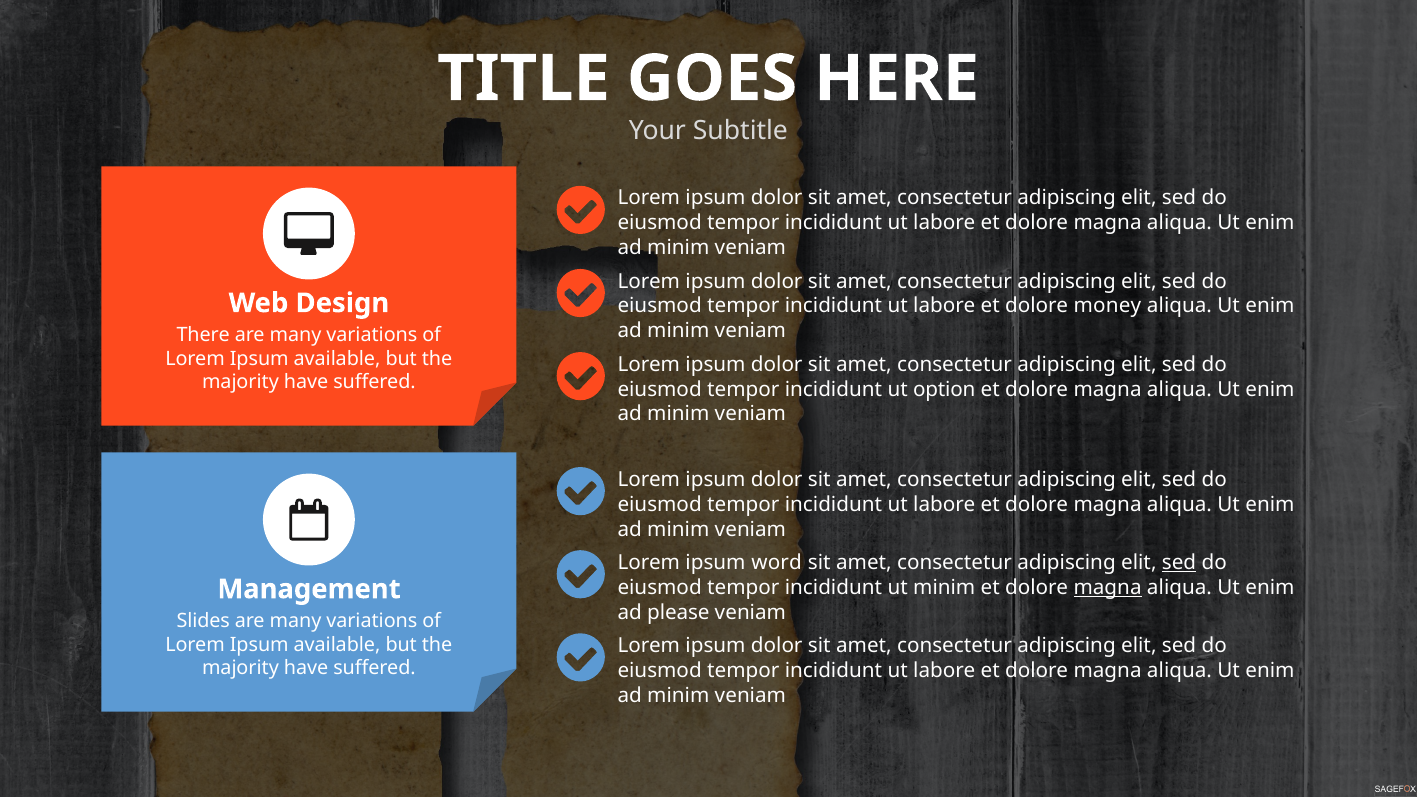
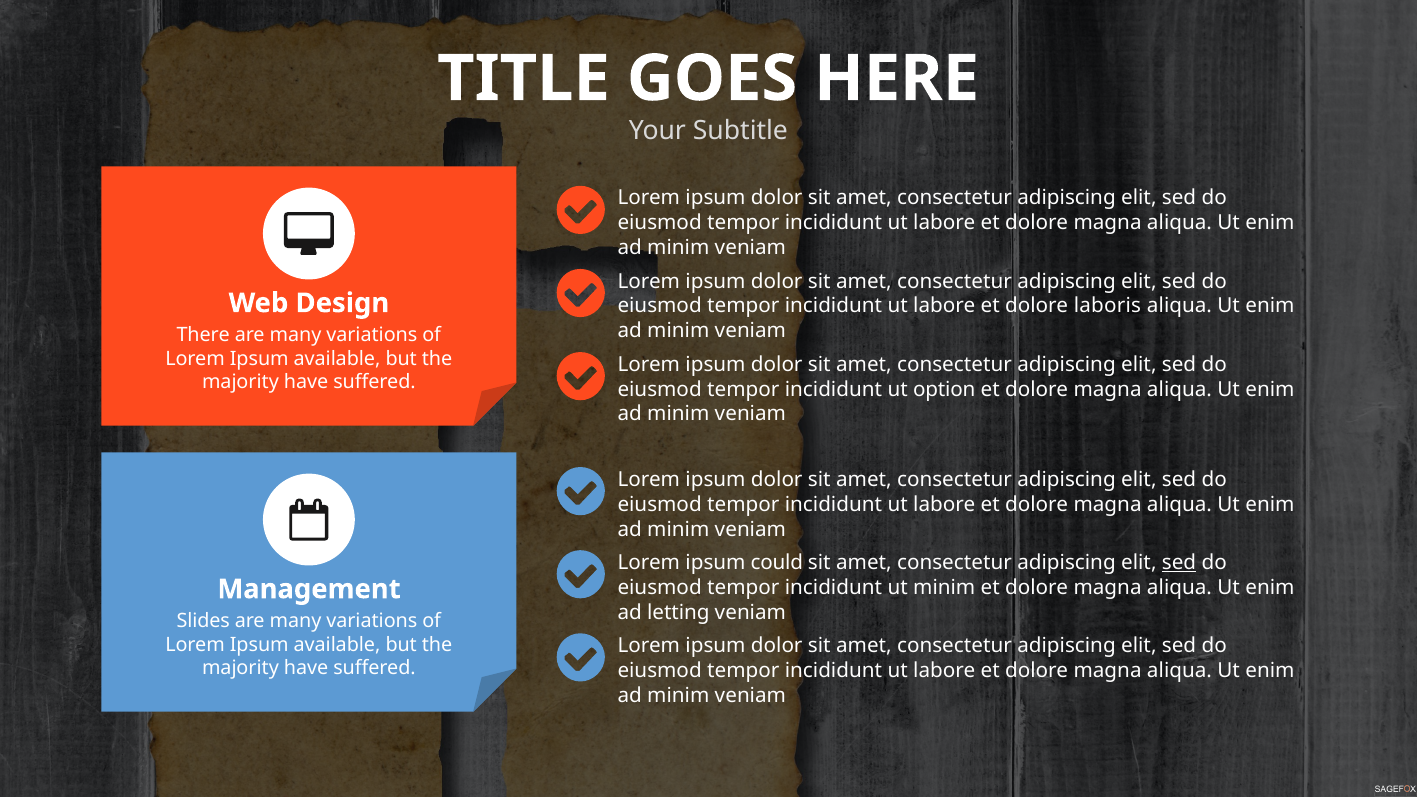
money: money -> laboris
word: word -> could
magna at (1108, 588) underline: present -> none
please: please -> letting
